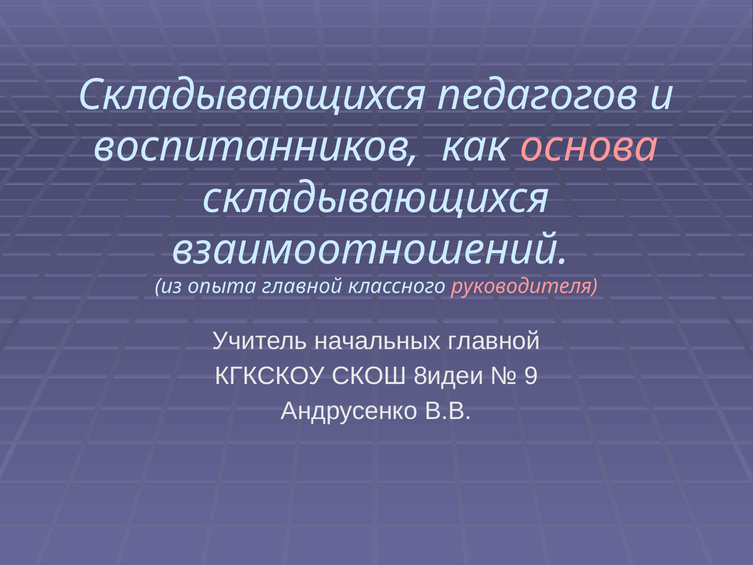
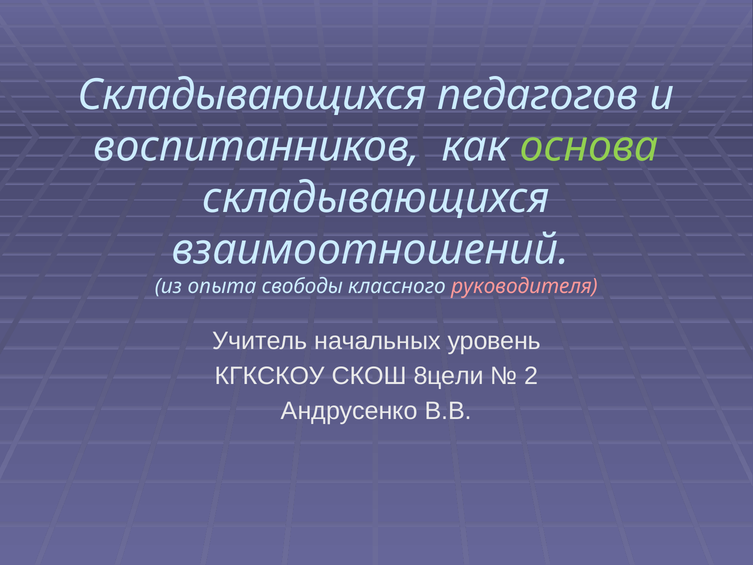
основа colour: pink -> light green
опыта главной: главной -> свободы
начальных главной: главной -> уровень
8идеи: 8идеи -> 8цели
9: 9 -> 2
